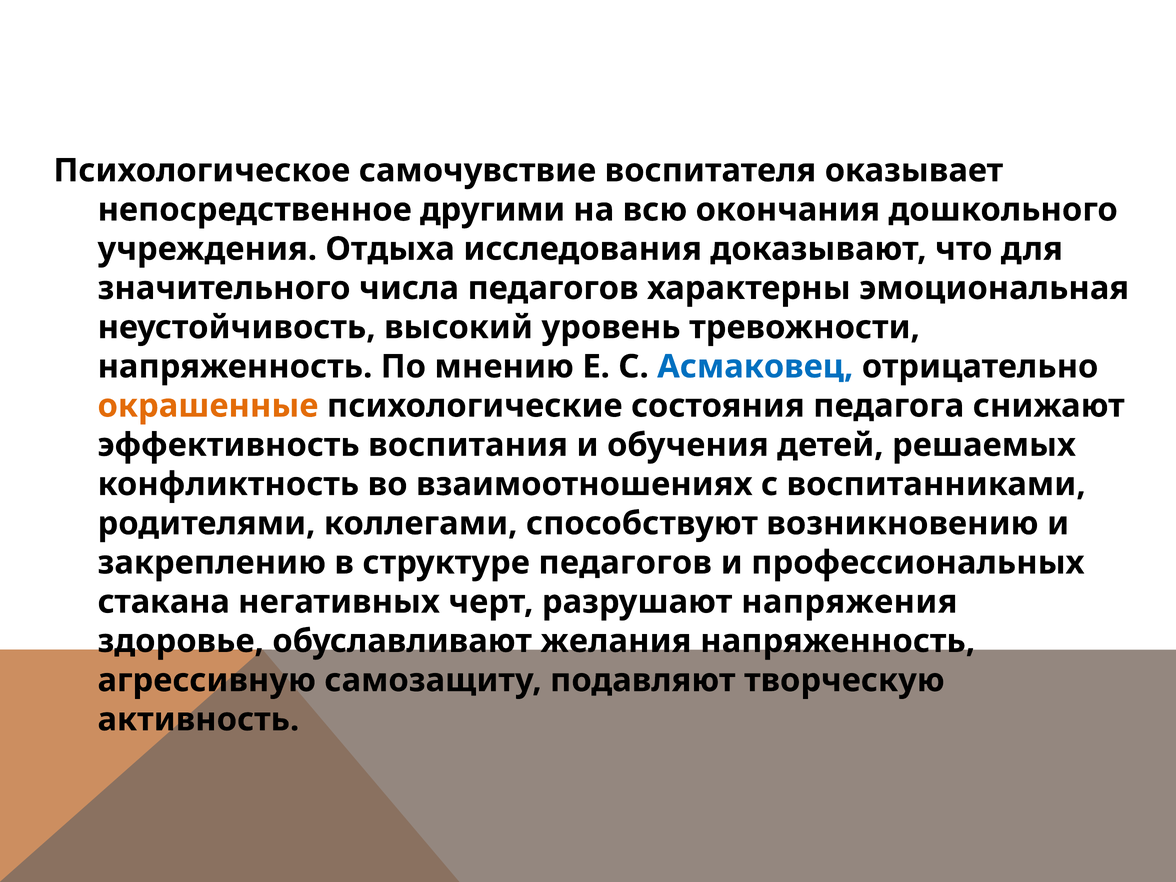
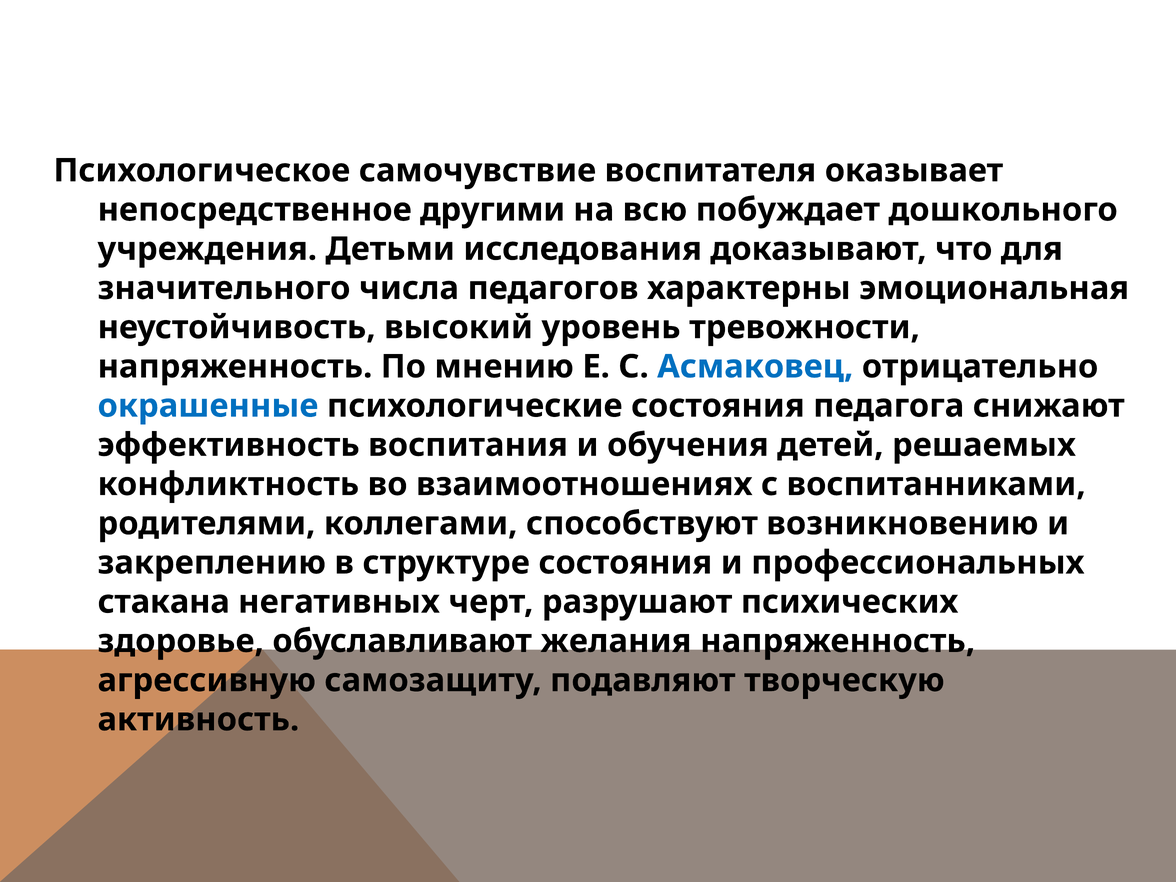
окончания: окончания -> побуждает
Отдыха: Отдыха -> Детьми
окрашенные colour: orange -> blue
структуре педагогов: педагогов -> состояния
напряжения: напряжения -> психических
